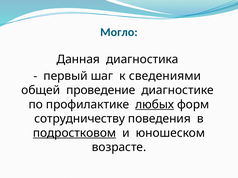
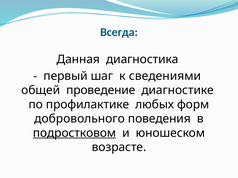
Могло: Могло -> Всегда
любых underline: present -> none
сотрудничеству: сотрудничеству -> добровольного
